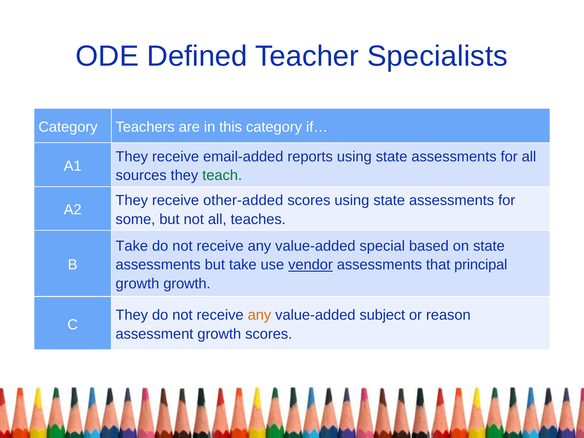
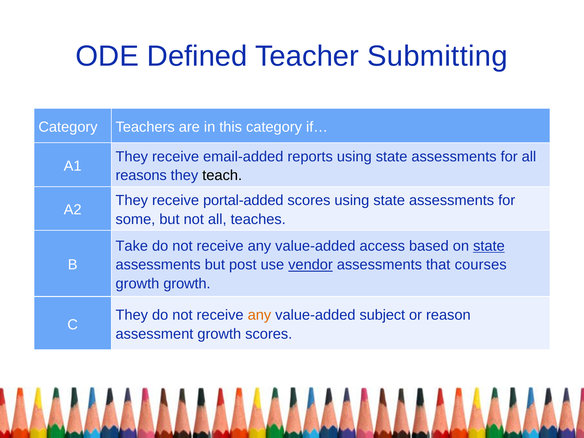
Specialists: Specialists -> Submitting
sources: sources -> reasons
teach colour: green -> black
other-added: other-added -> portal-added
special: special -> access
state at (489, 246) underline: none -> present
but take: take -> post
principal: principal -> courses
